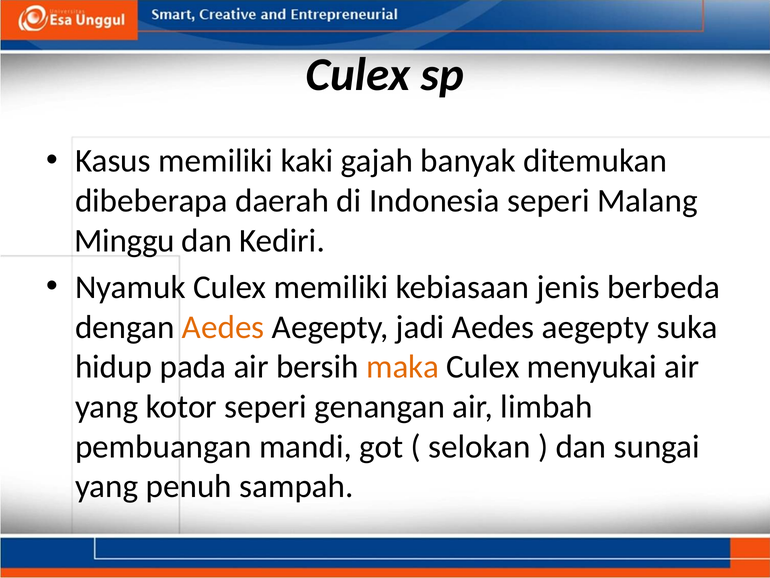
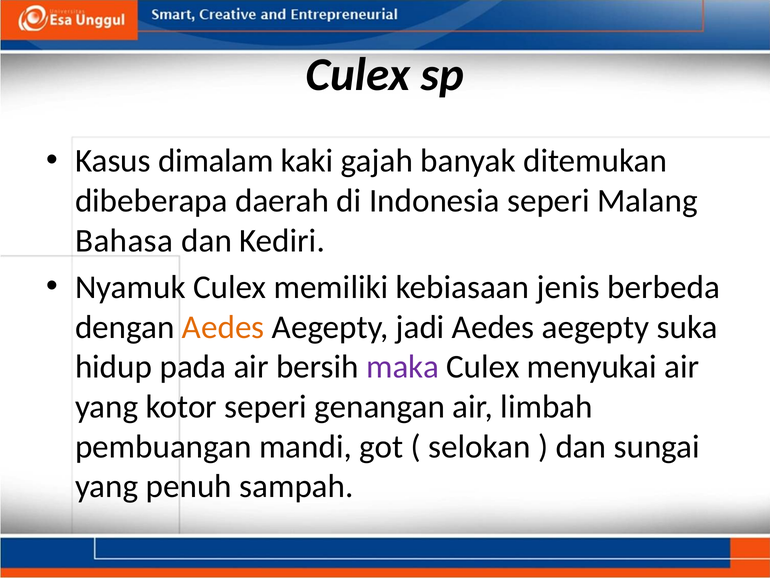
Kasus memiliki: memiliki -> dimalam
Minggu: Minggu -> Bahasa
maka colour: orange -> purple
